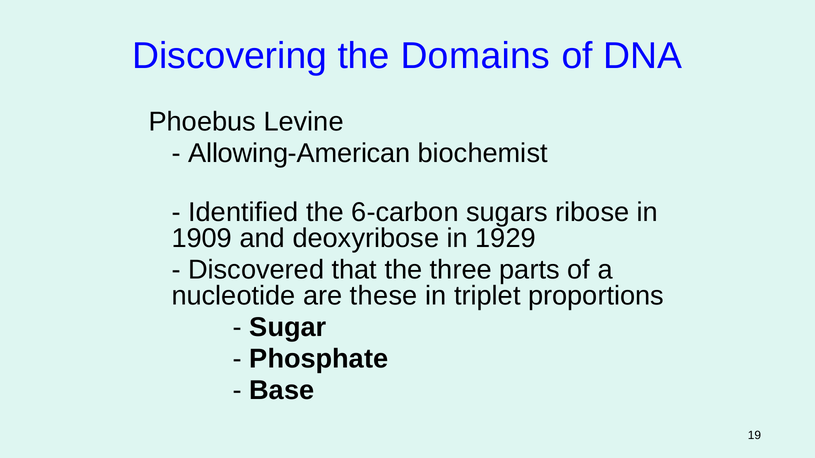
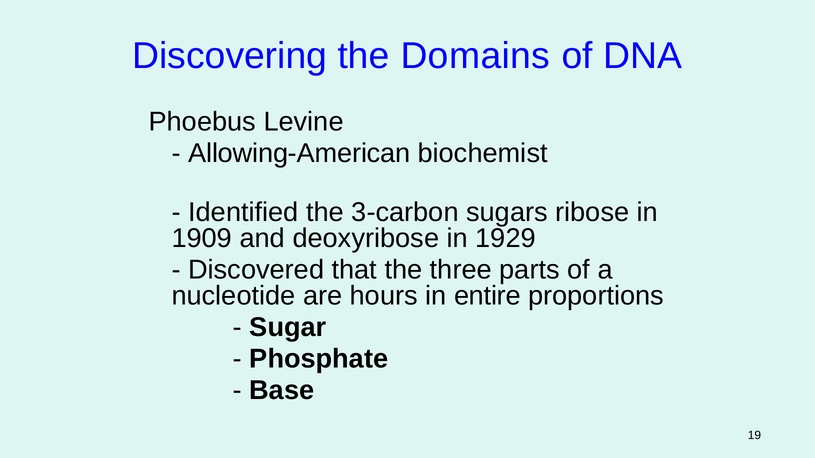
6-carbon: 6-carbon -> 3-carbon
these: these -> hours
triplet: triplet -> entire
